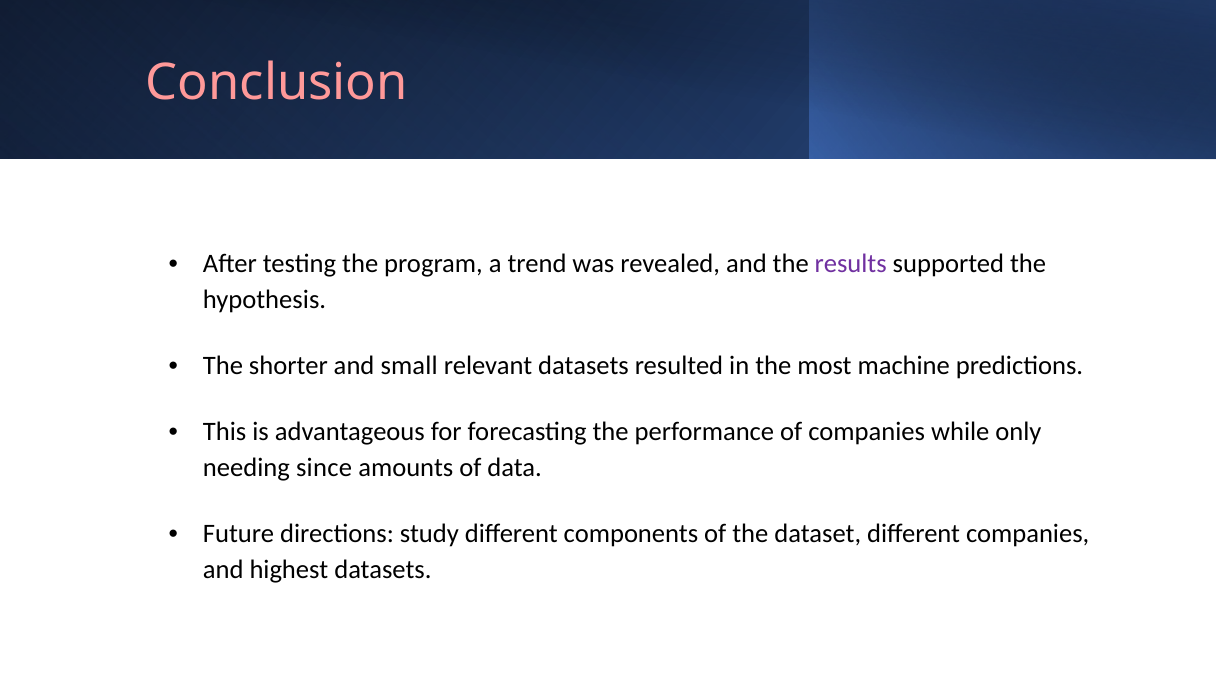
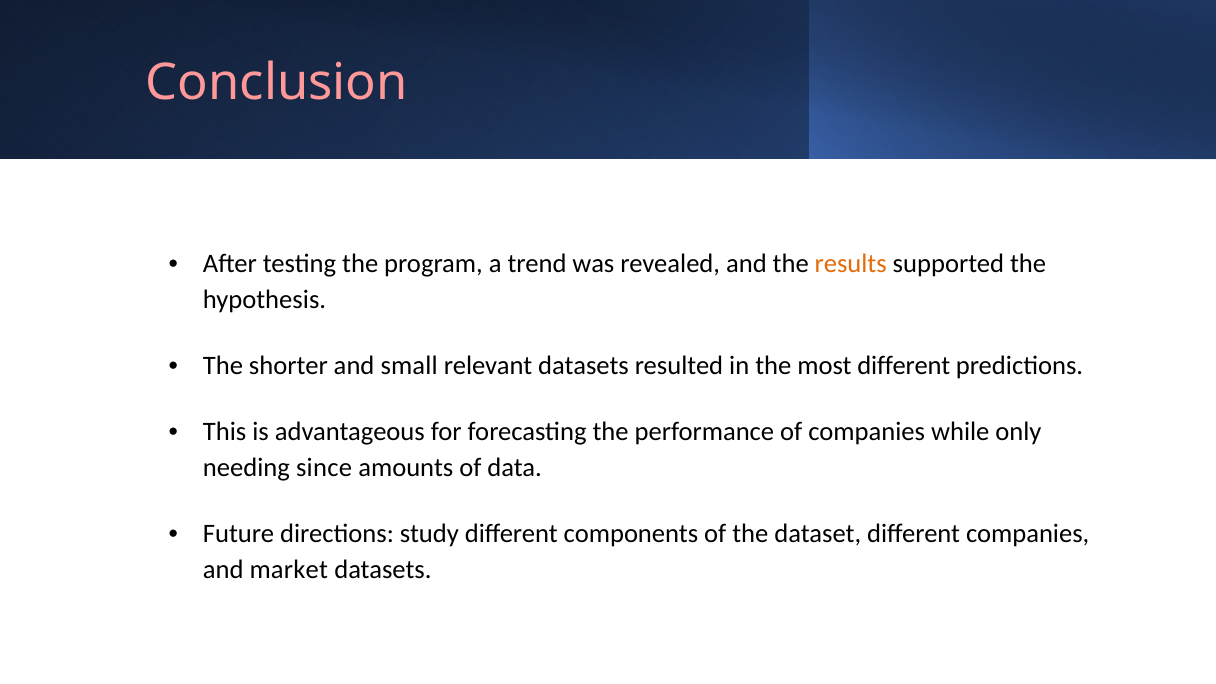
results colour: purple -> orange
most machine: machine -> different
highest: highest -> market
